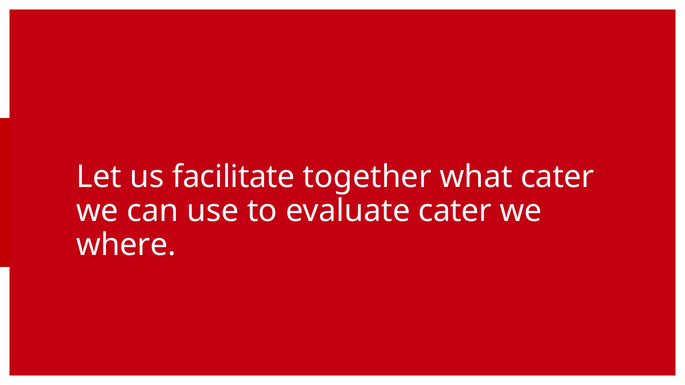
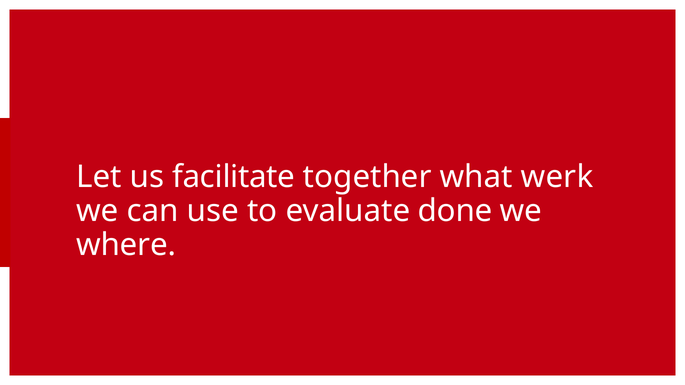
what cater: cater -> werk
evaluate cater: cater -> done
